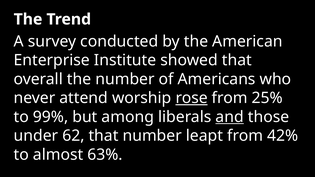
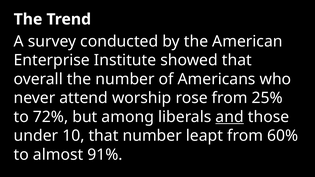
rose underline: present -> none
99%: 99% -> 72%
62: 62 -> 10
42%: 42% -> 60%
63%: 63% -> 91%
